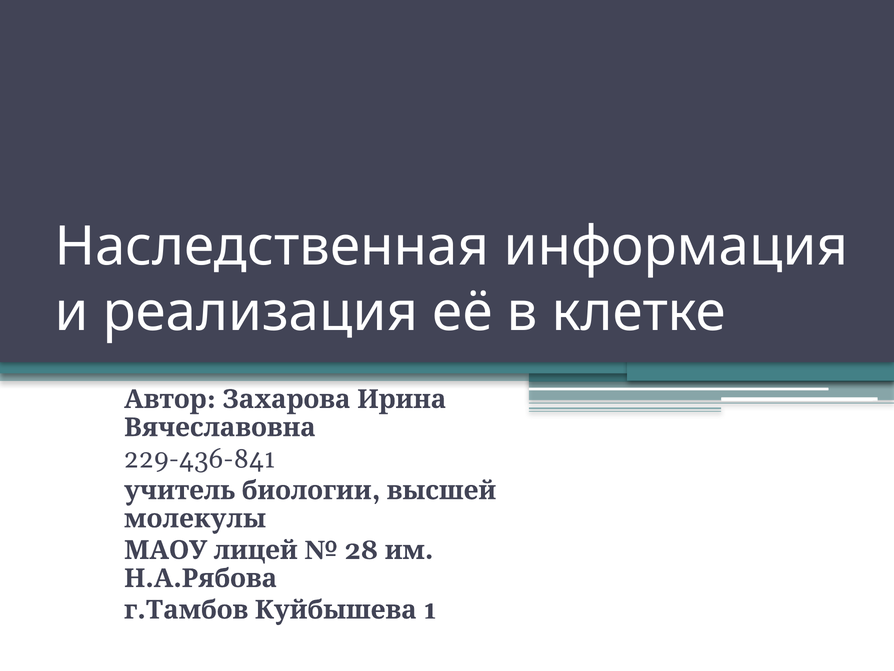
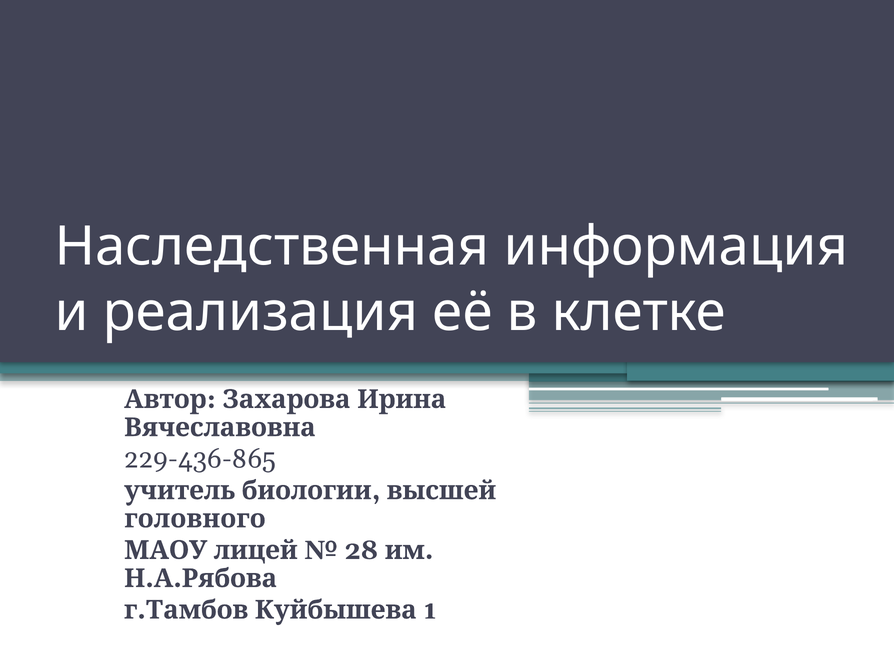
229-436-841: 229-436-841 -> 229-436-865
молекулы: молекулы -> головного
